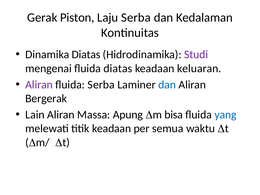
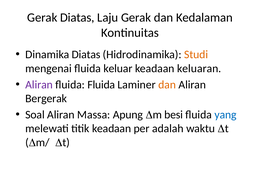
Gerak Piston: Piston -> Diatas
Laju Serba: Serba -> Gerak
Studi colour: purple -> orange
fluida diatas: diatas -> keluar
fluida Serba: Serba -> Fluida
dan at (167, 85) colour: blue -> orange
Lain: Lain -> Soal
bisa: bisa -> besi
semua: semua -> adalah
